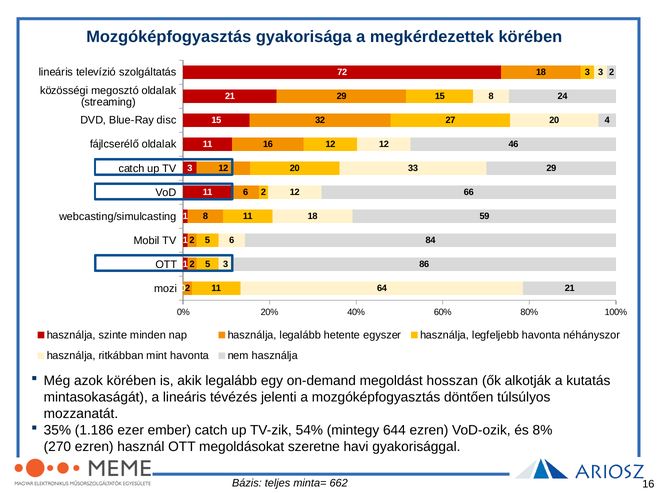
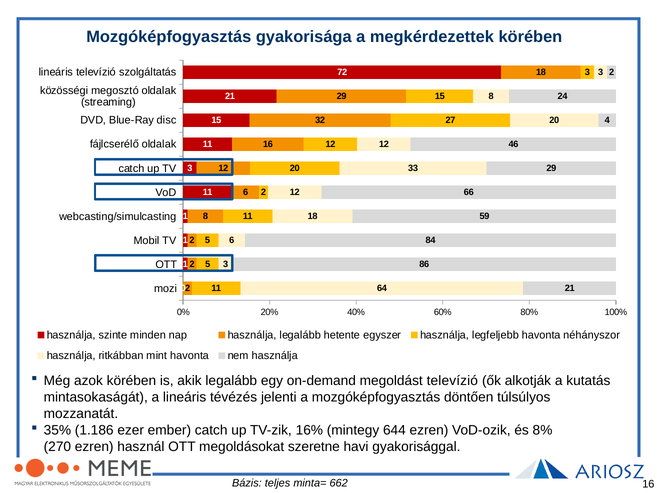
megoldást hosszan: hosszan -> televízió
54%: 54% -> 16%
